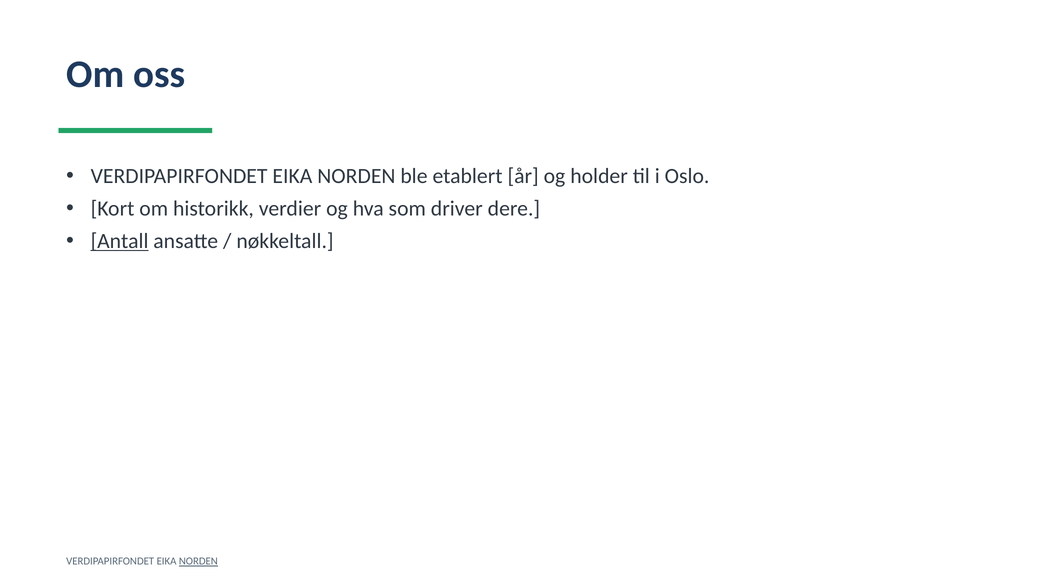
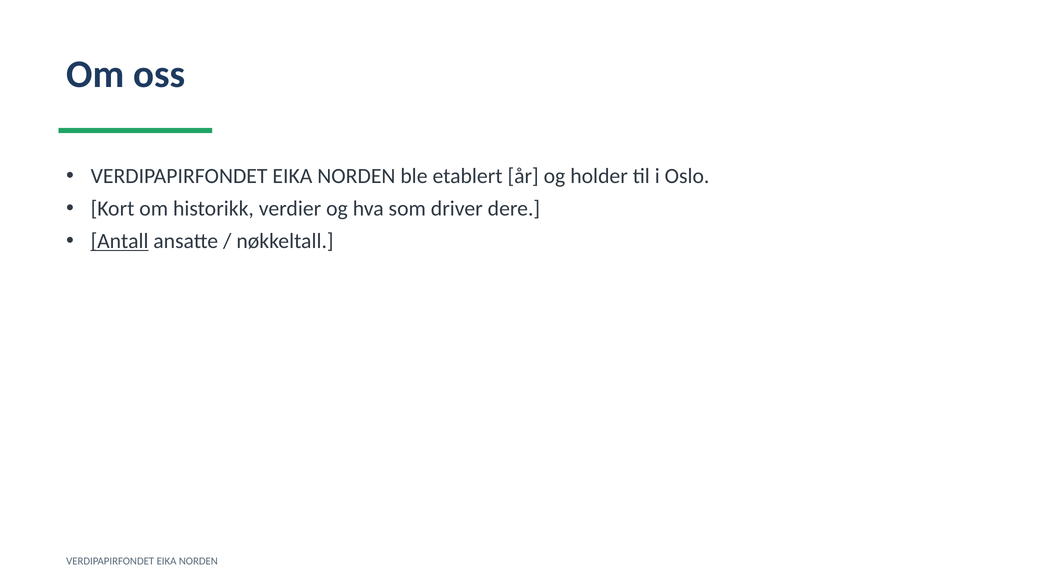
NORDEN at (198, 562) underline: present -> none
